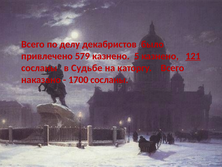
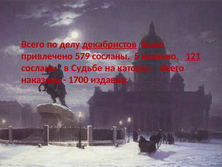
декабристов underline: none -> present
579 казнено: казнено -> сосланы
1700 сосланы: сосланы -> издавна
